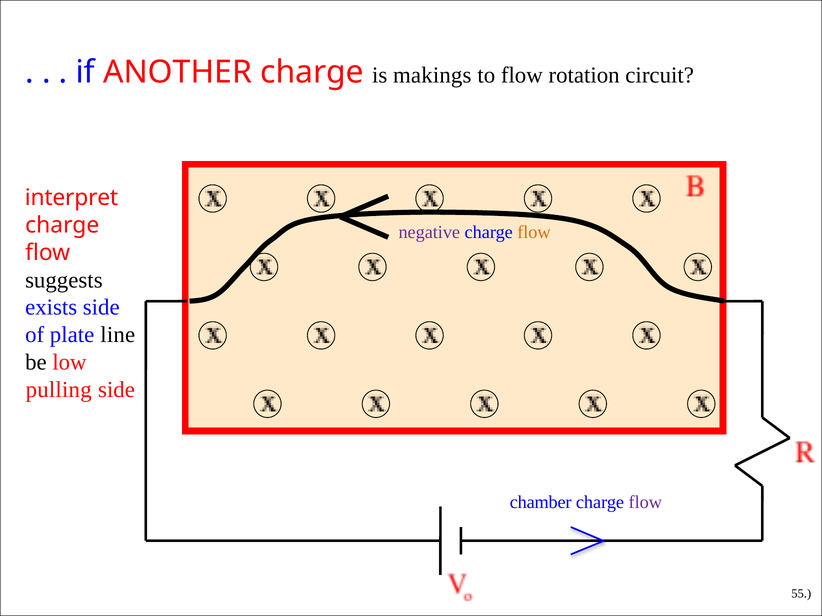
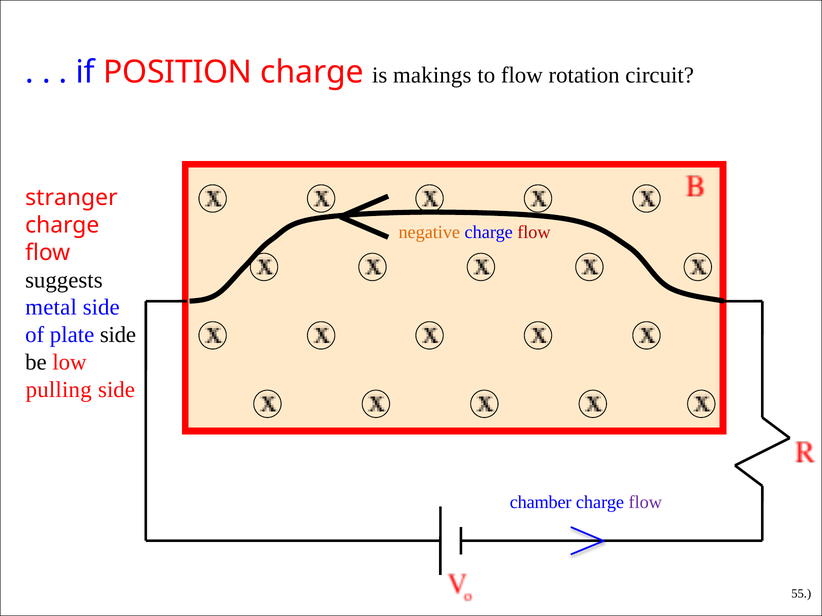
ANOTHER: ANOTHER -> POSITION
interpret: interpret -> stranger
negative colour: purple -> orange
flow at (534, 232) colour: orange -> red
exists: exists -> metal
plate line: line -> side
